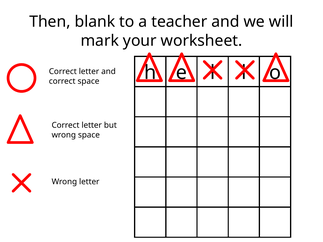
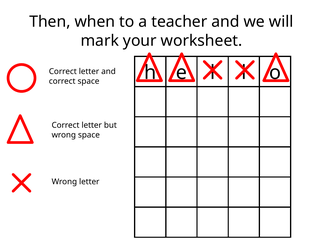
blank: blank -> when
